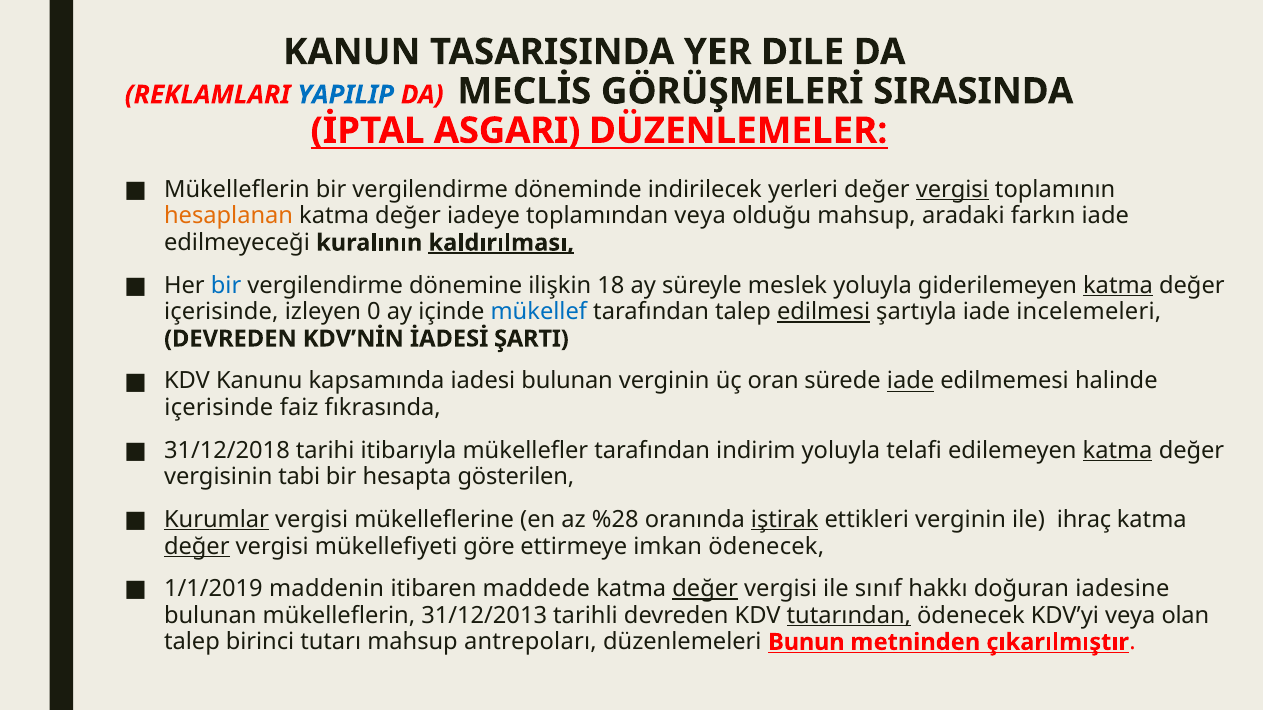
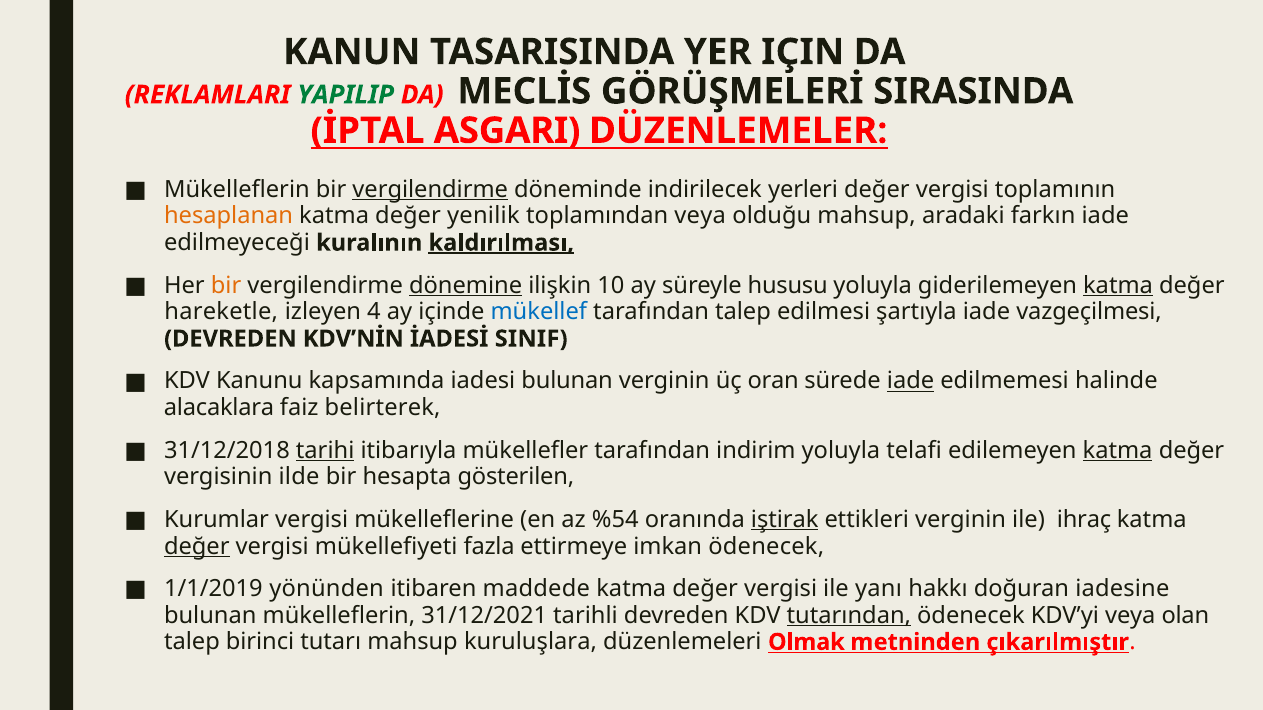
DILE: DILE -> IÇIN
YAPILIP colour: blue -> green
vergilendirme at (430, 190) underline: none -> present
vergisi at (952, 190) underline: present -> none
iadeye: iadeye -> yenilik
bir at (226, 285) colour: blue -> orange
dönemine underline: none -> present
18: 18 -> 10
meslek: meslek -> hususu
içerisinde at (221, 312): içerisinde -> hareketle
0: 0 -> 4
edilmesi underline: present -> none
incelemeleri: incelemeleri -> vazgeçilmesi
ŞARTI: ŞARTI -> SINIF
içerisinde at (219, 408): içerisinde -> alacaklara
fıkrasında: fıkrasında -> belirterek
tarihi underline: none -> present
tabi: tabi -> ilde
Kurumlar underline: present -> none
%28: %28 -> %54
göre: göre -> fazla
maddenin: maddenin -> yönünden
değer at (705, 589) underline: present -> none
sınıf: sınıf -> yanı
31/12/2013: 31/12/2013 -> 31/12/2021
antrepoları: antrepoları -> kuruluşlara
Bunun: Bunun -> Olmak
